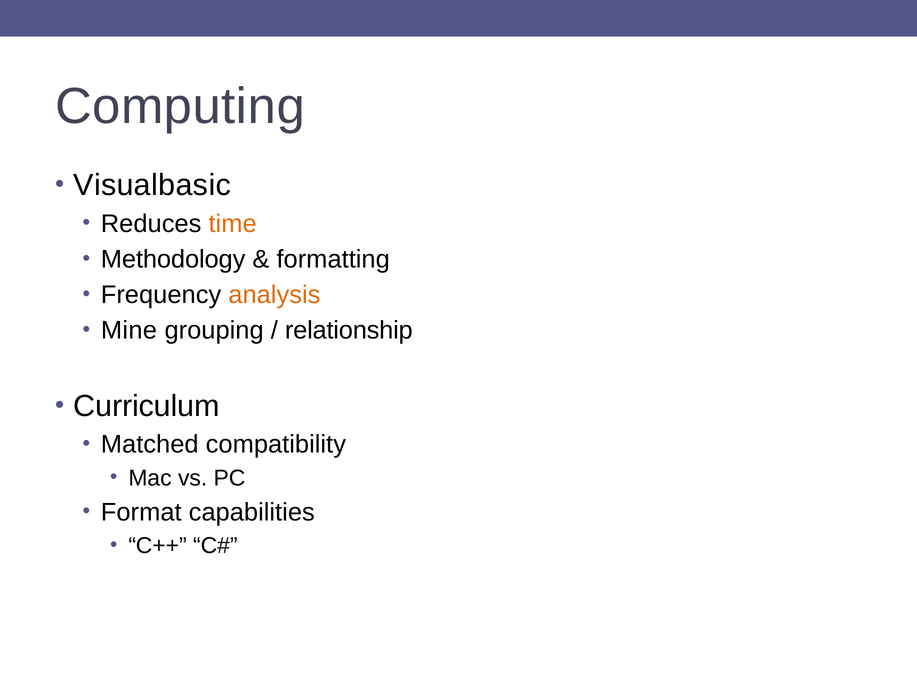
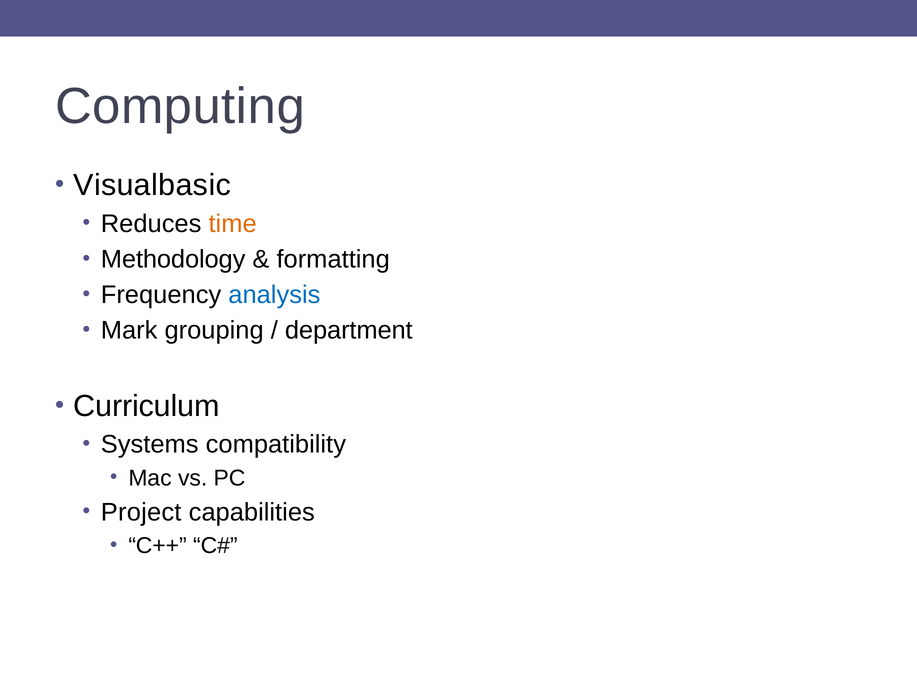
analysis colour: orange -> blue
Mine: Mine -> Mark
relationship: relationship -> department
Matched: Matched -> Systems
Format: Format -> Project
